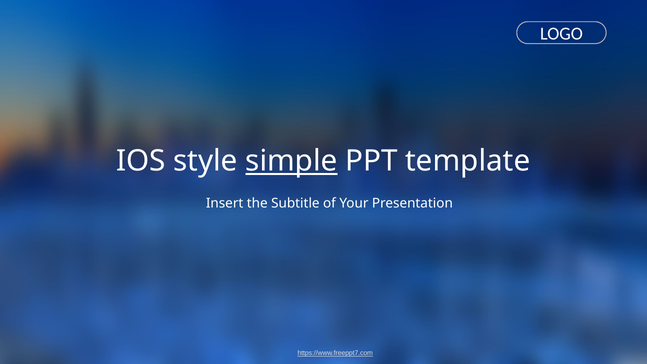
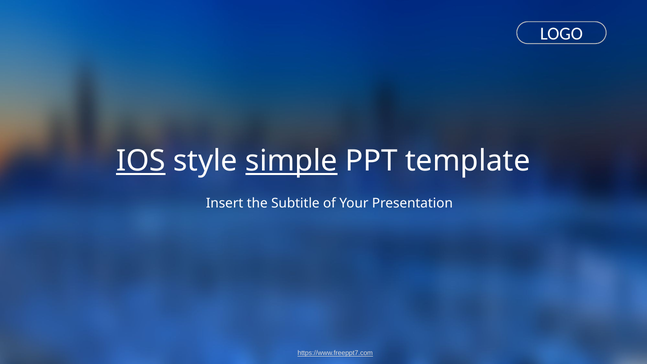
IOS underline: none -> present
